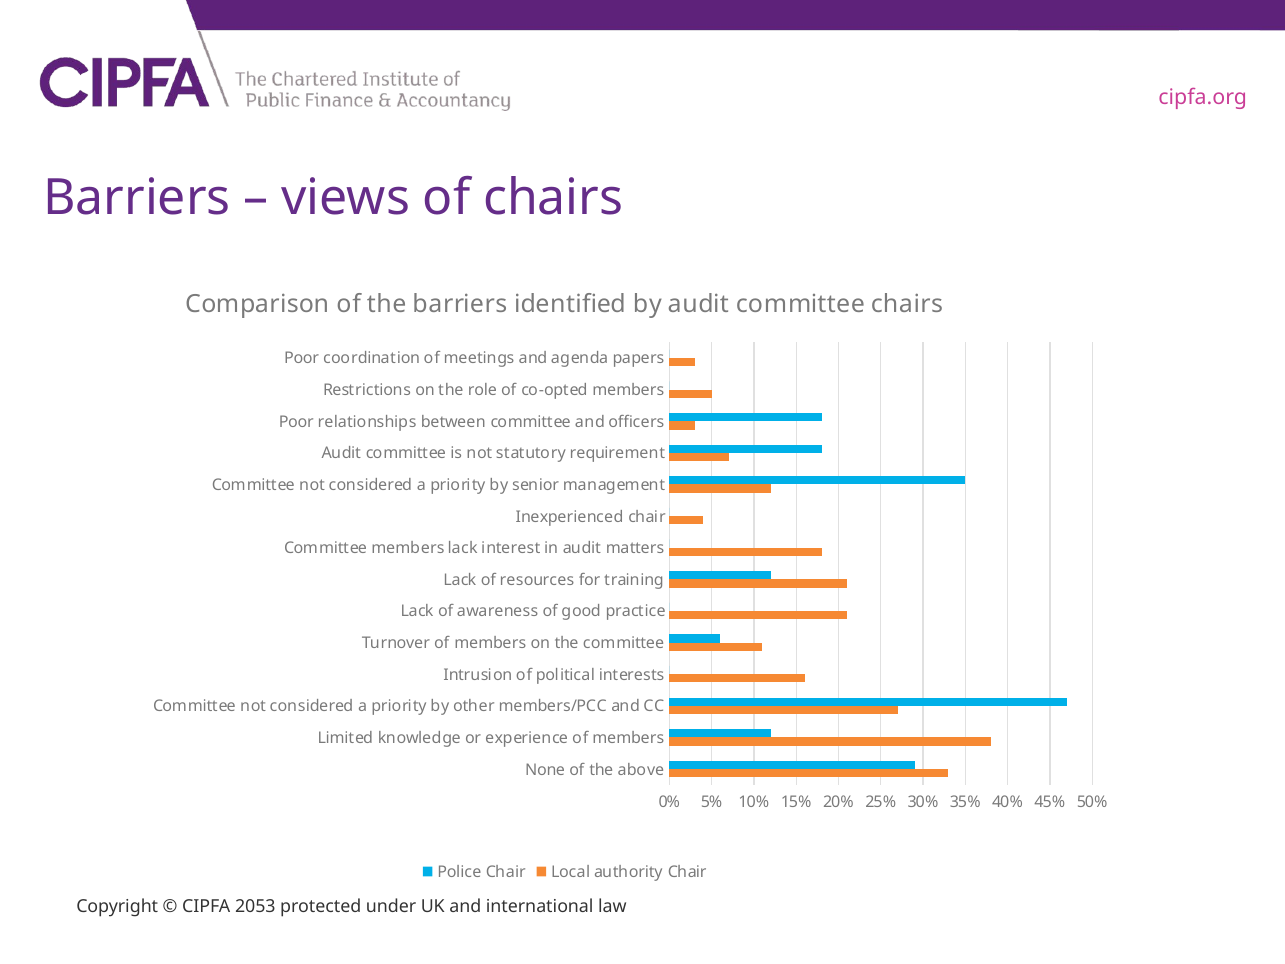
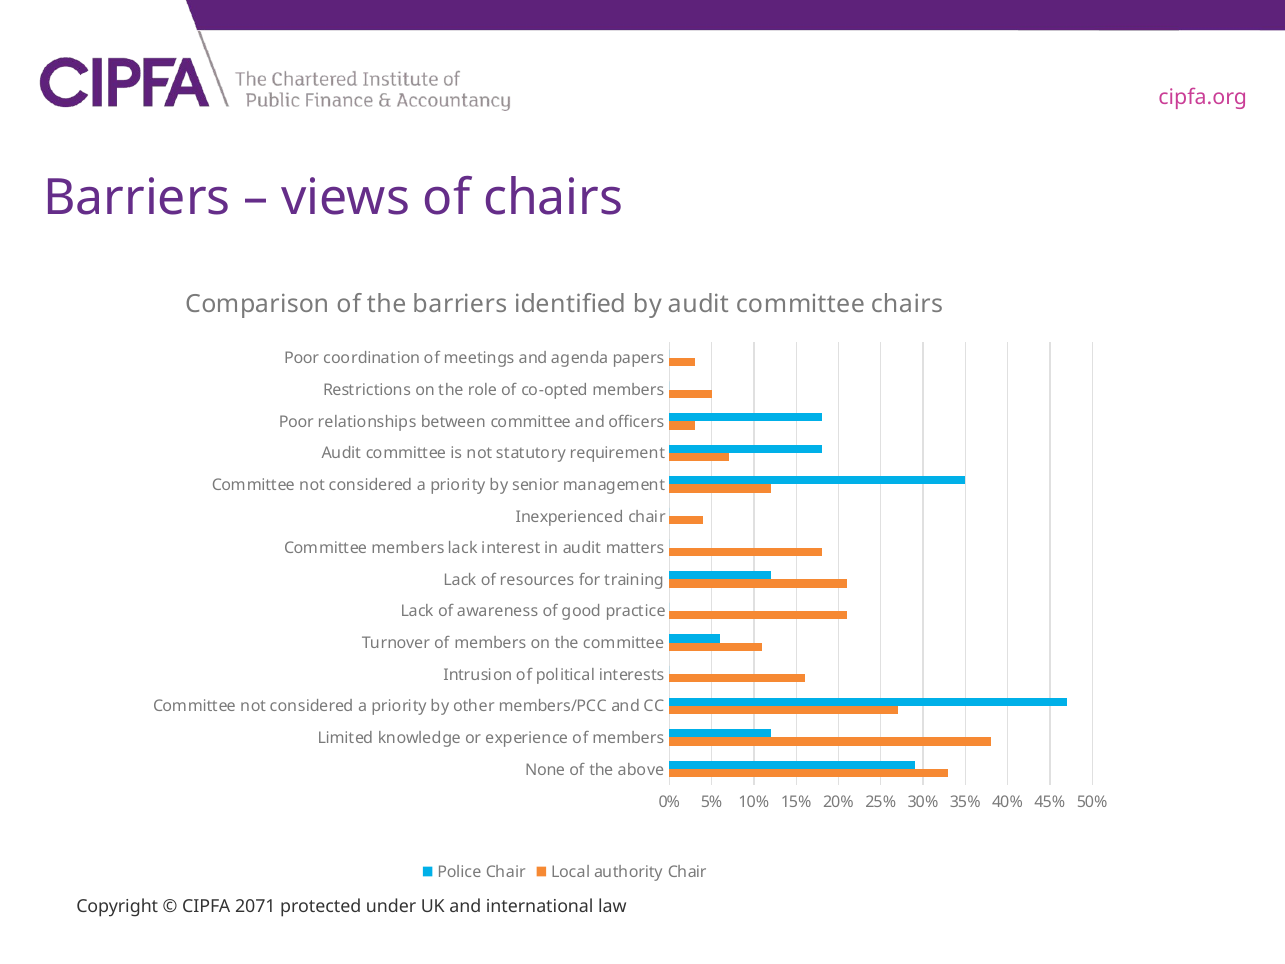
2053: 2053 -> 2071
